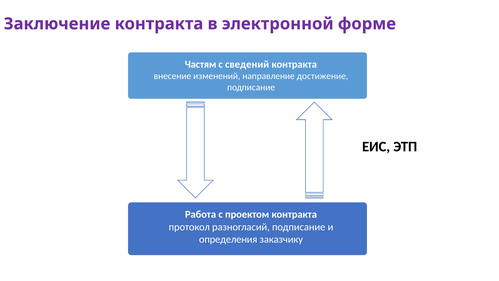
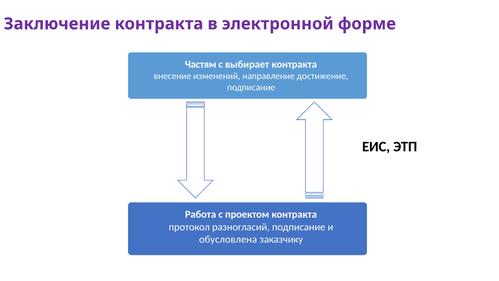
сведений: сведений -> выбирает
определения: определения -> обусловлена
